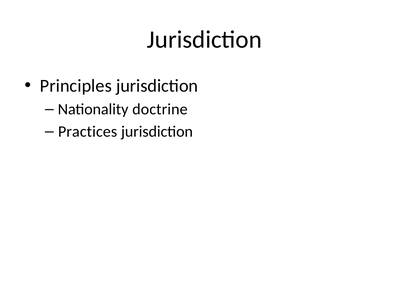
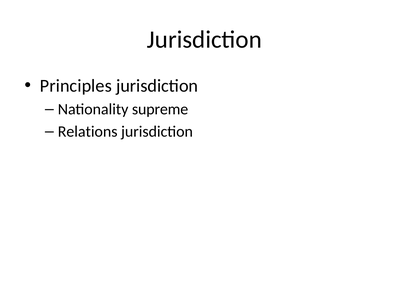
doctrine: doctrine -> supreme
Practices: Practices -> Relations
